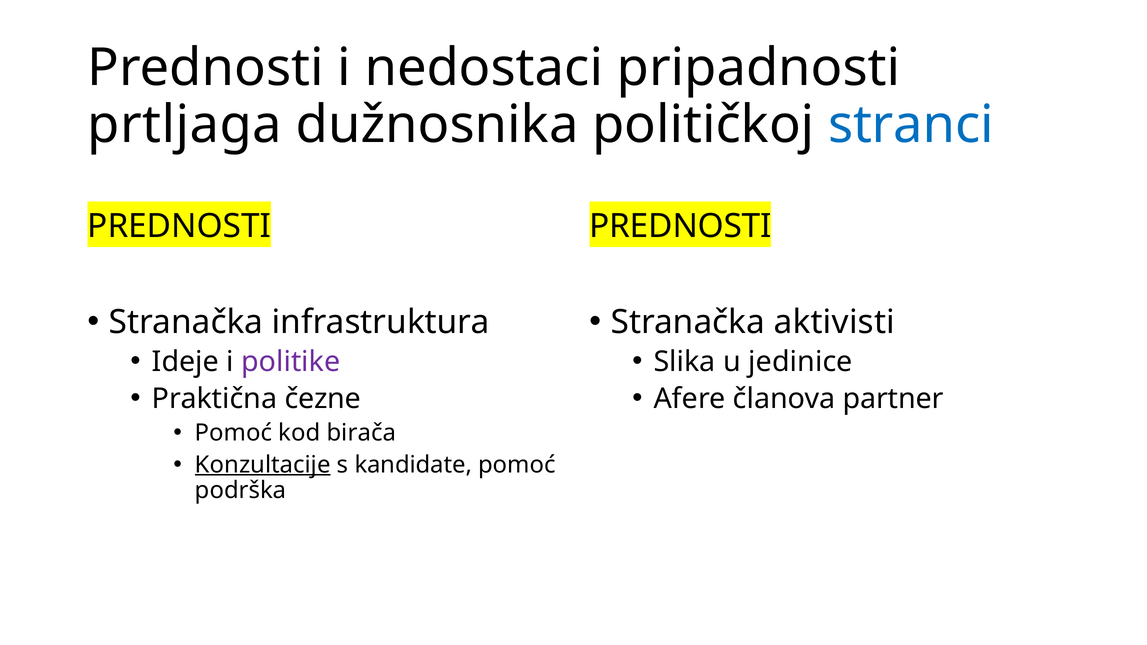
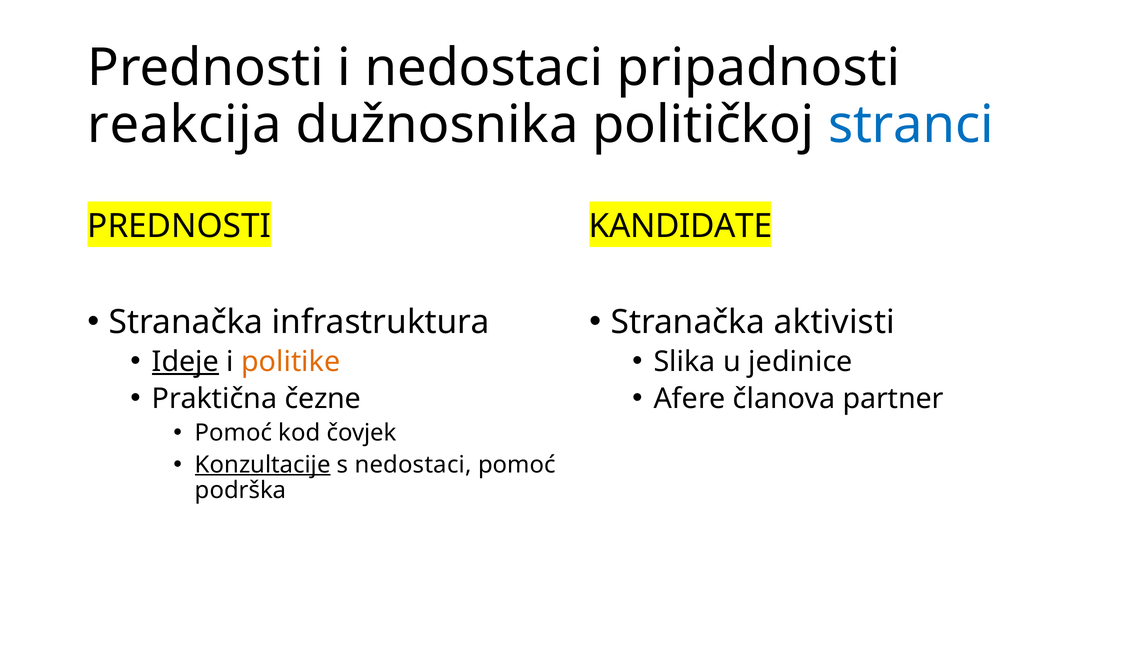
prtljaga: prtljaga -> reakcija
PREDNOSTI at (680, 226): PREDNOSTI -> KANDIDATE
Ideje underline: none -> present
politike colour: purple -> orange
birača: birača -> čovjek
s kandidate: kandidate -> nedostaci
